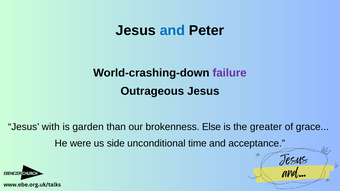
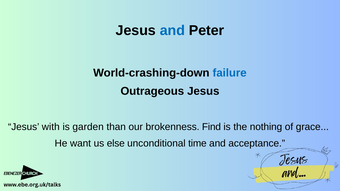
failure colour: purple -> blue
Else: Else -> Find
greater: greater -> nothing
were: were -> want
side: side -> else
